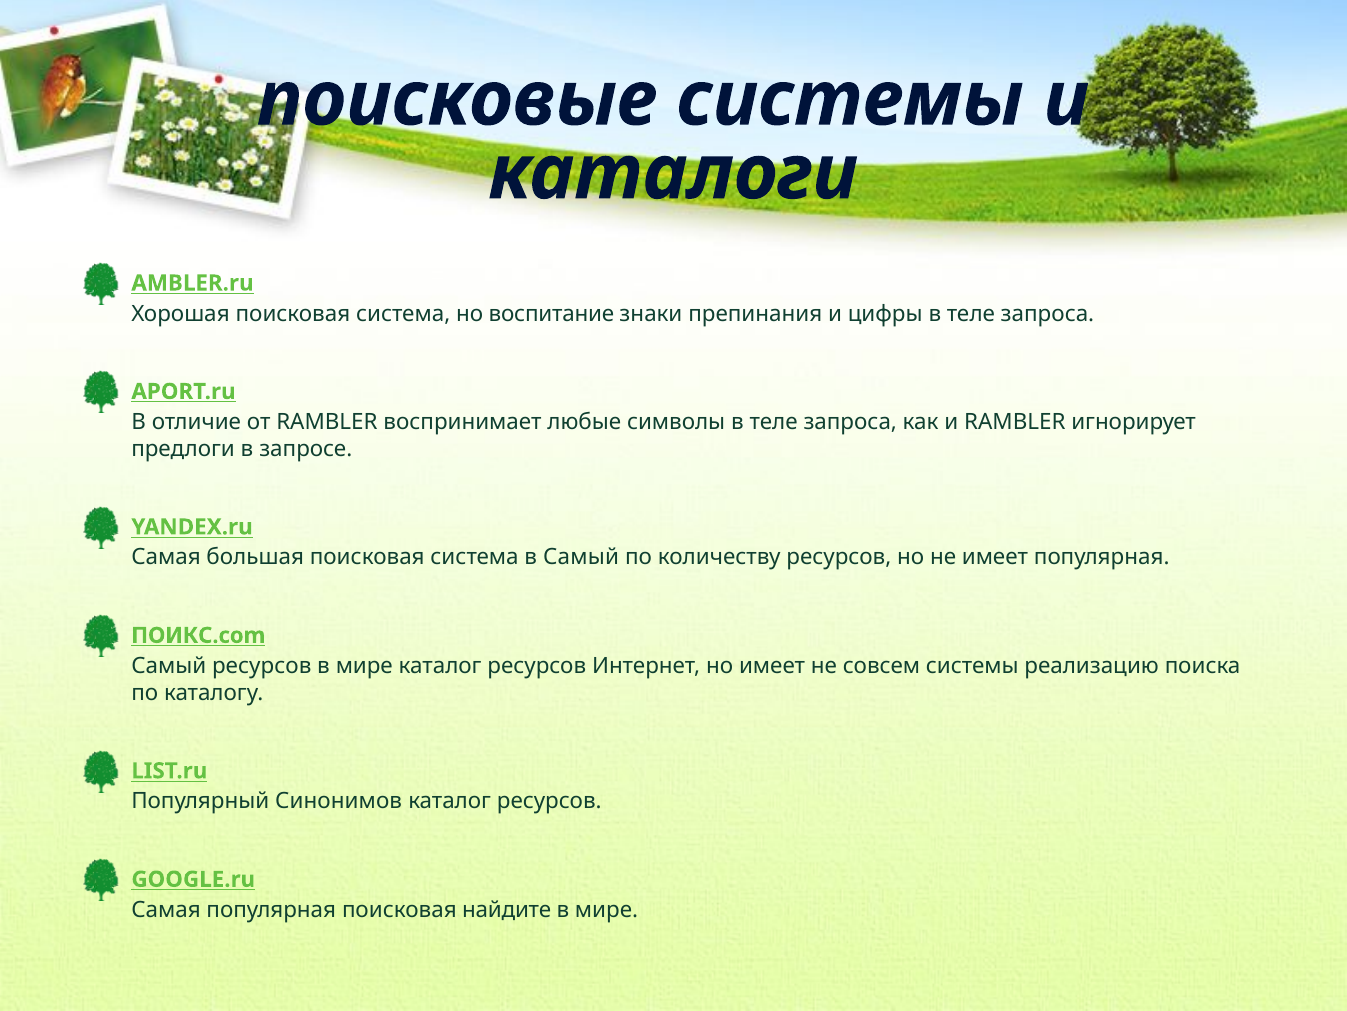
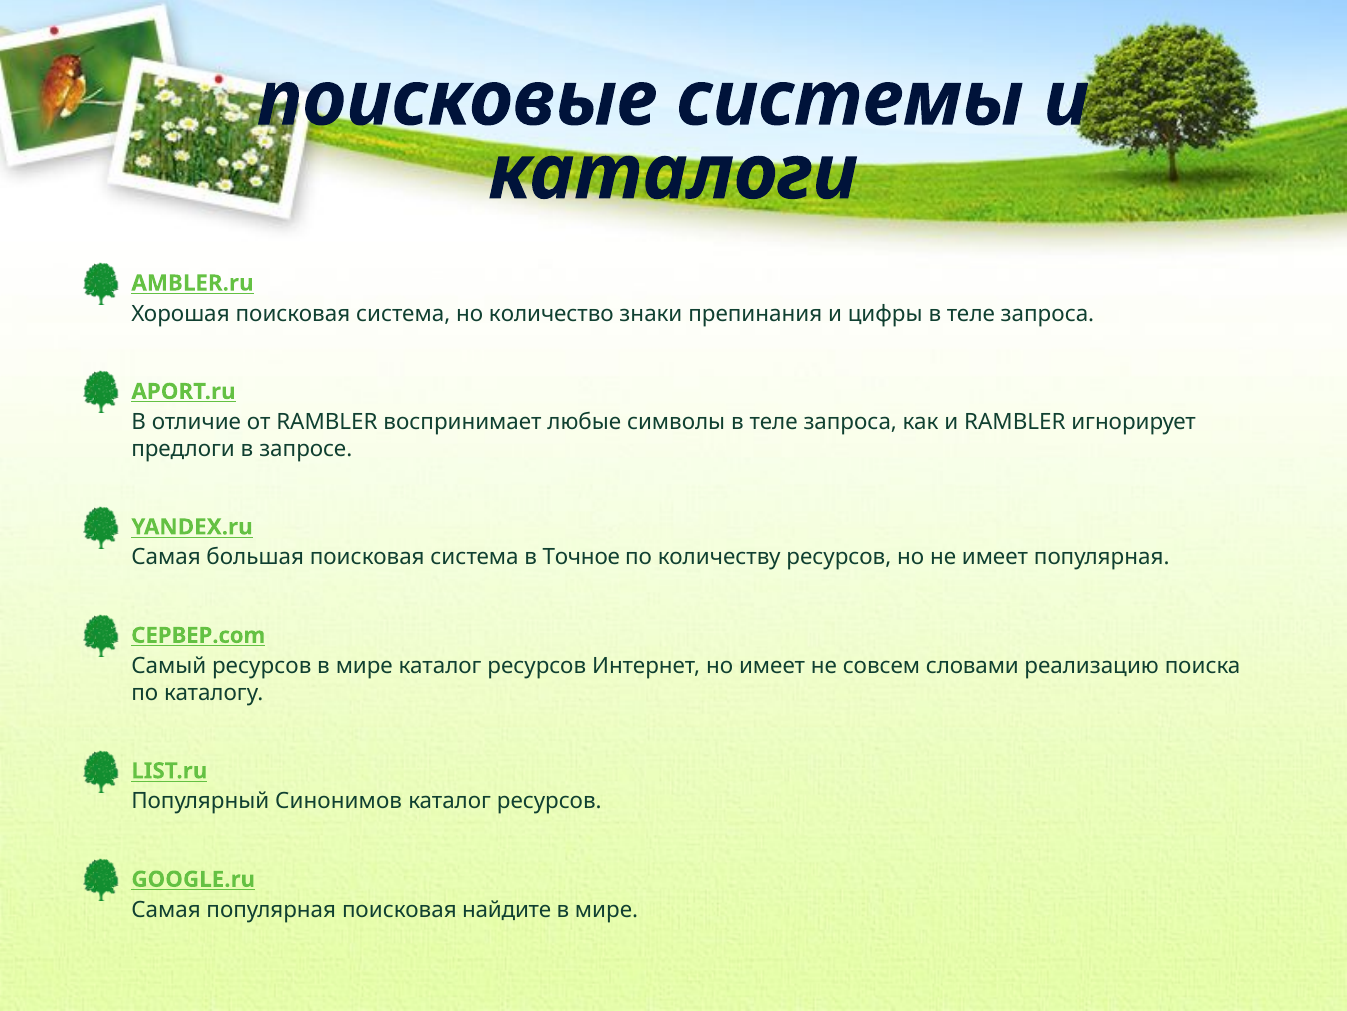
воспитание: воспитание -> количество
в Самый: Самый -> Точное
ПОИКС.com: ПОИКС.com -> СЕРВЕР.com
совсем системы: системы -> словами
